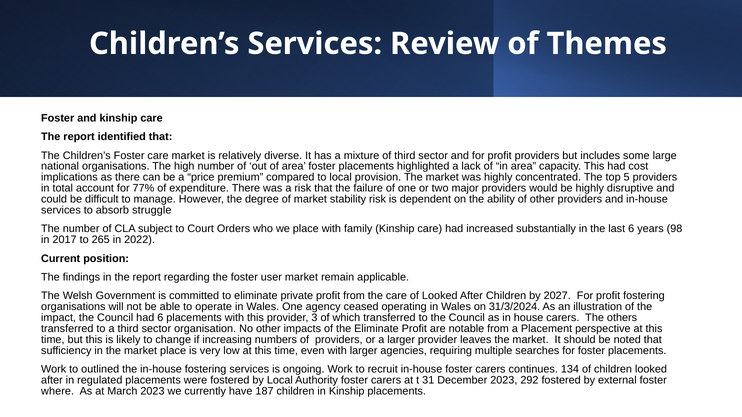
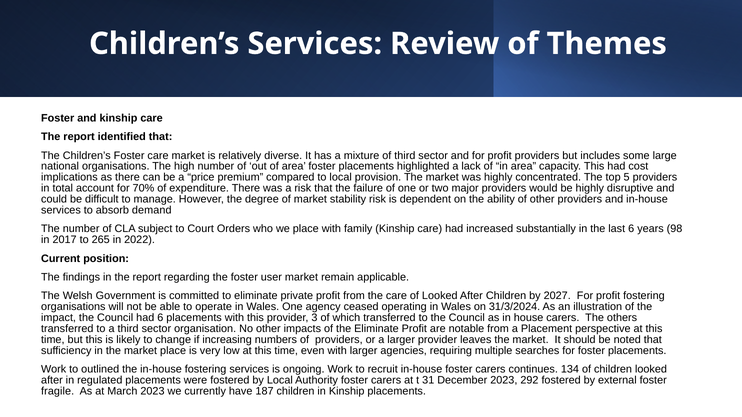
77%: 77% -> 70%
struggle: struggle -> demand
where: where -> fragile
